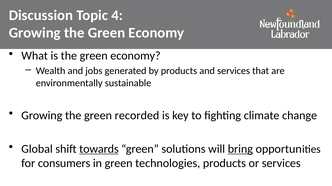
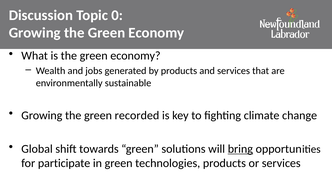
4: 4 -> 0
towards underline: present -> none
consumers: consumers -> participate
